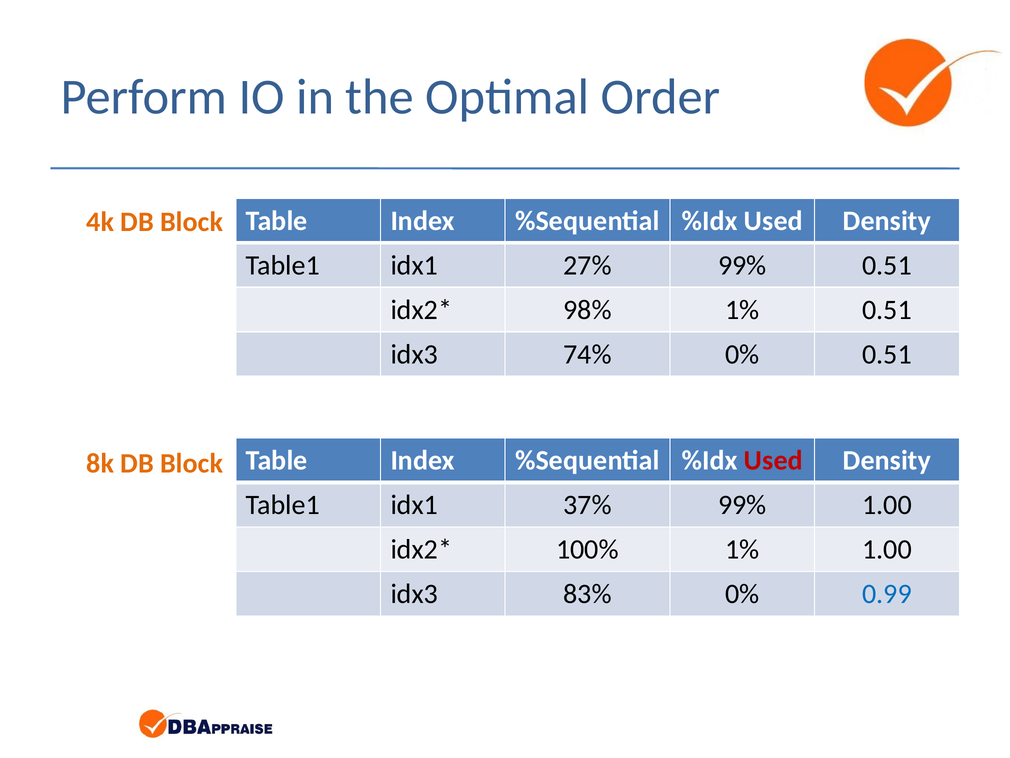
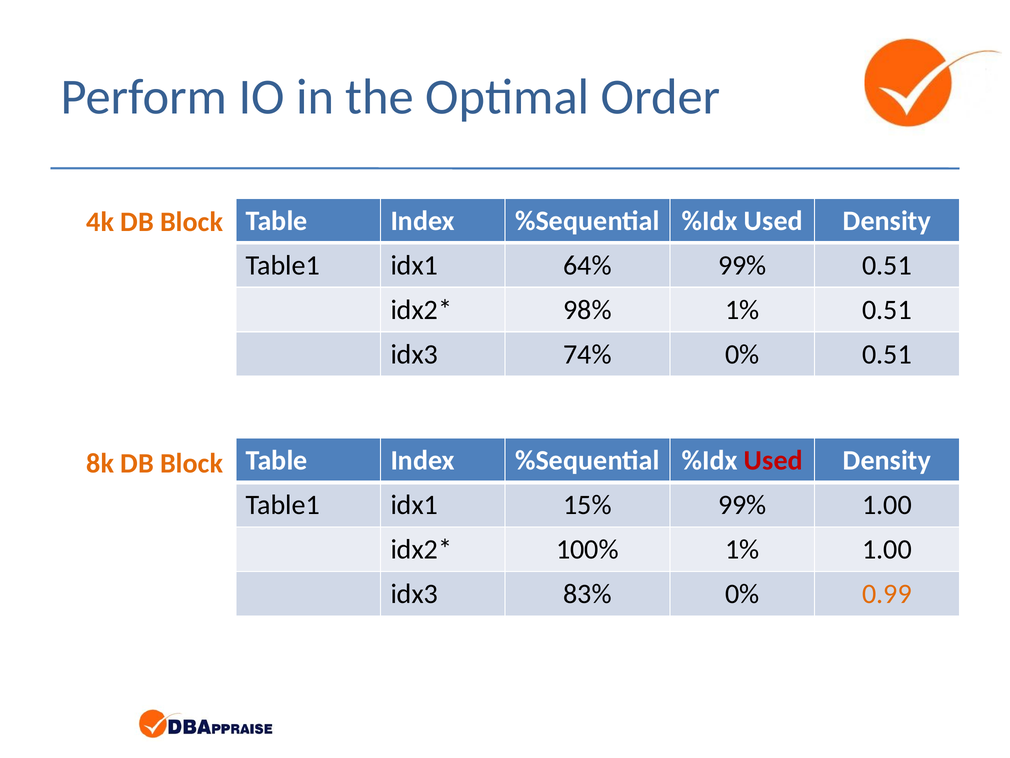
27%: 27% -> 64%
37%: 37% -> 15%
0.99 colour: blue -> orange
